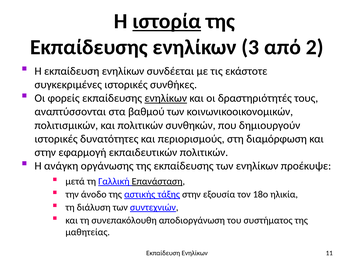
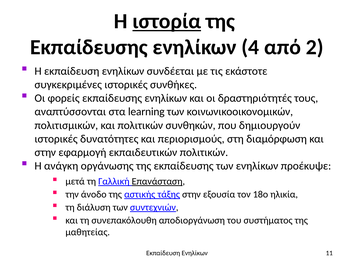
3: 3 -> 4
ενηλίκων at (166, 98) underline: present -> none
βαθμού: βαθμού -> learning
